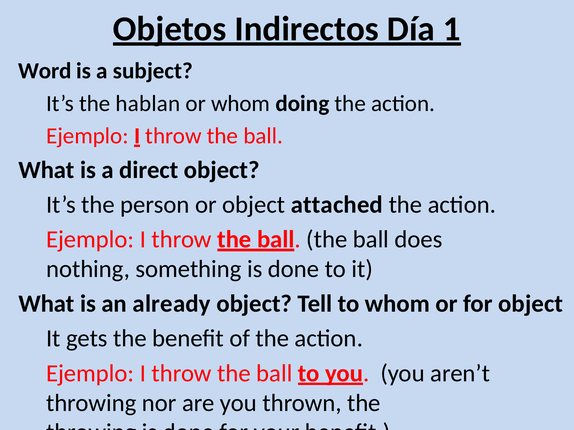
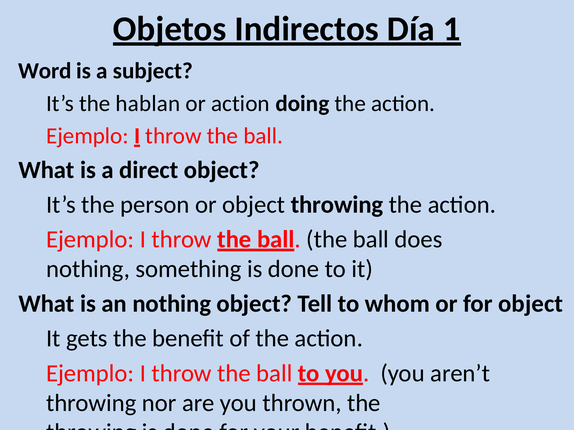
or whom: whom -> action
object attached: attached -> throwing
an already: already -> nothing
